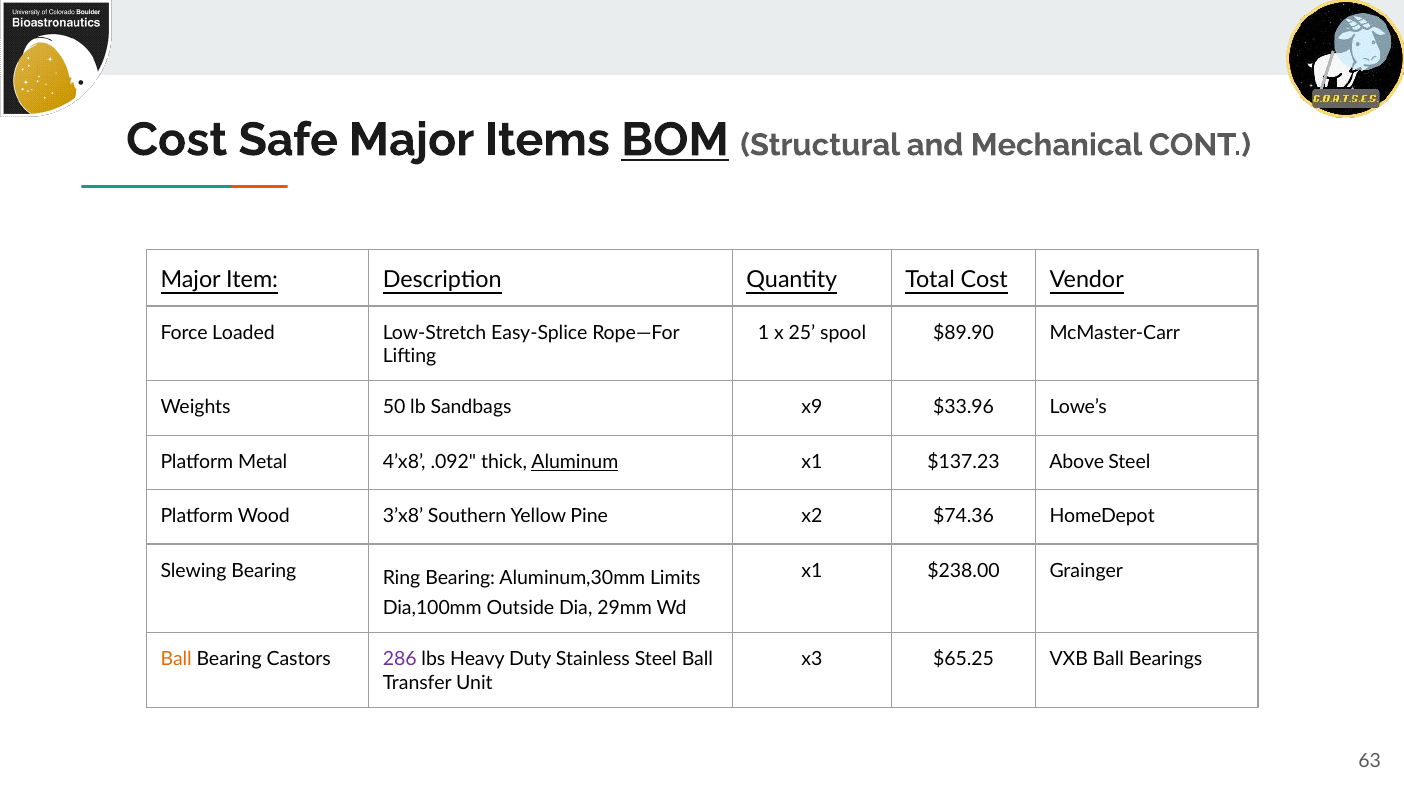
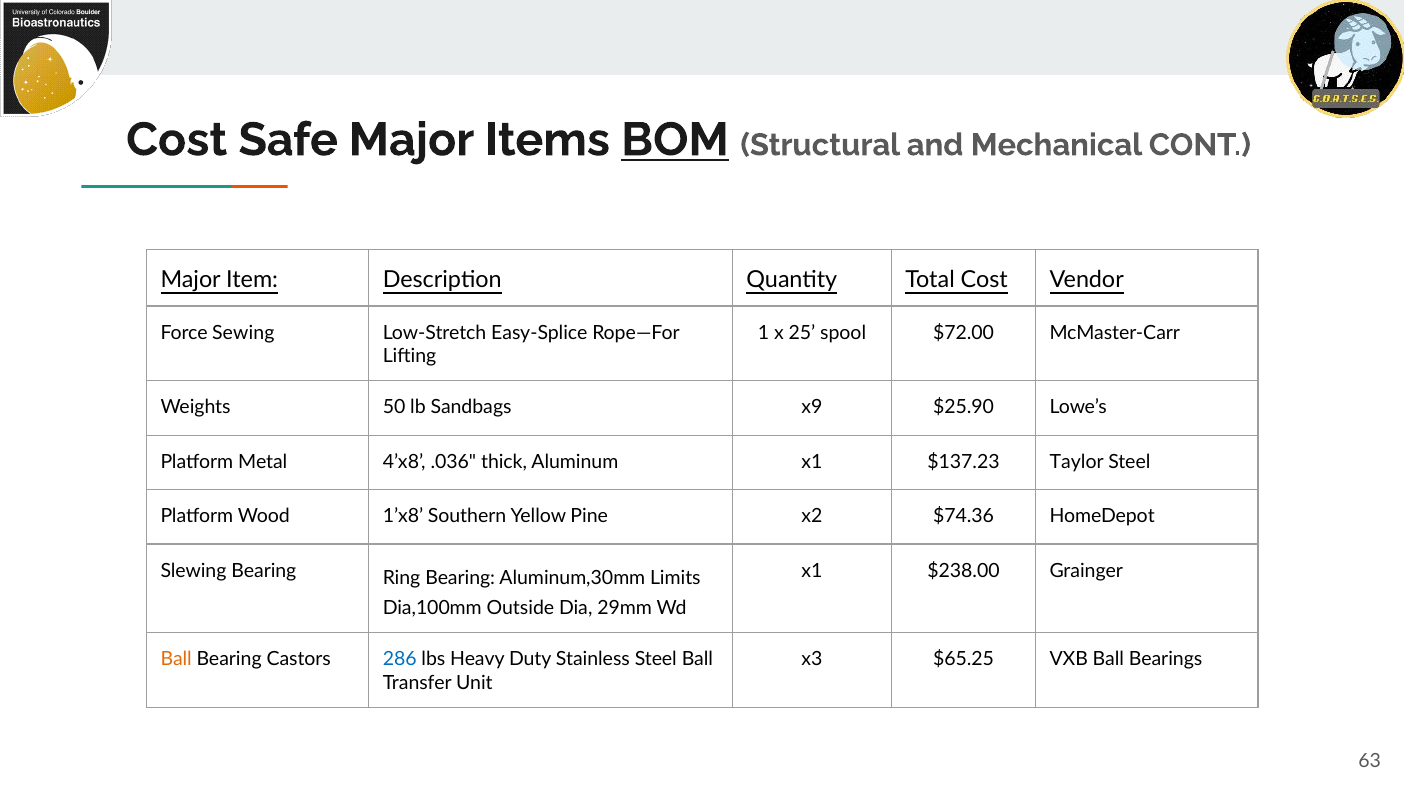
Loaded: Loaded -> Sewing
$89.90: $89.90 -> $72.00
$33.96: $33.96 -> $25.90
.092: .092 -> .036
Aluminum underline: present -> none
Above: Above -> Taylor
3’x8: 3’x8 -> 1’x8
286 colour: purple -> blue
